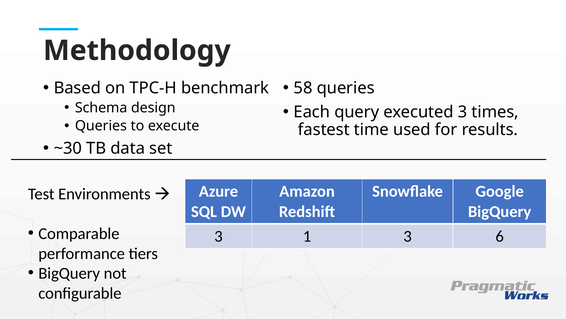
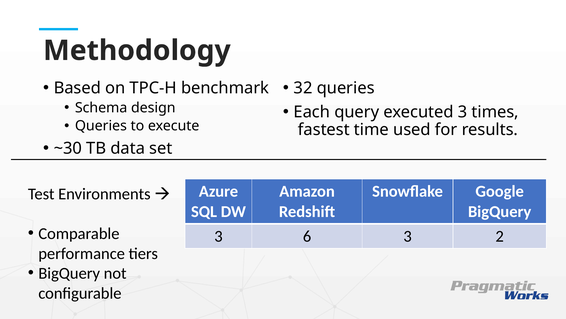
58: 58 -> 32
1: 1 -> 6
6: 6 -> 2
